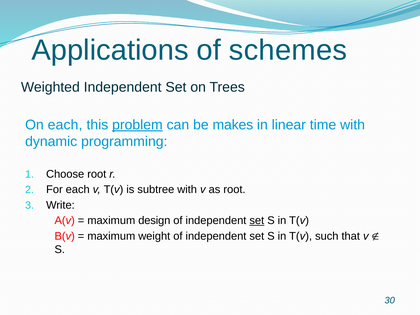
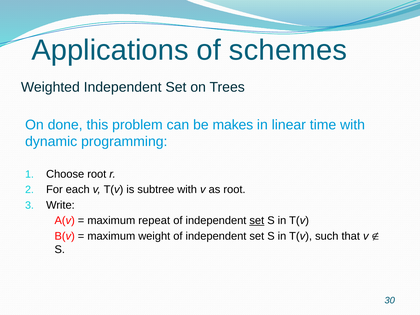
On each: each -> done
problem underline: present -> none
design: design -> repeat
